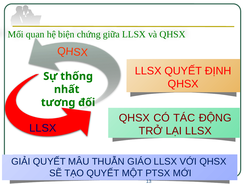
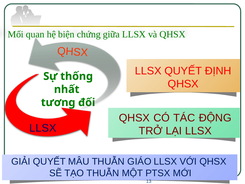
TẠO QUYẾT: QUYẾT -> THUẪN
